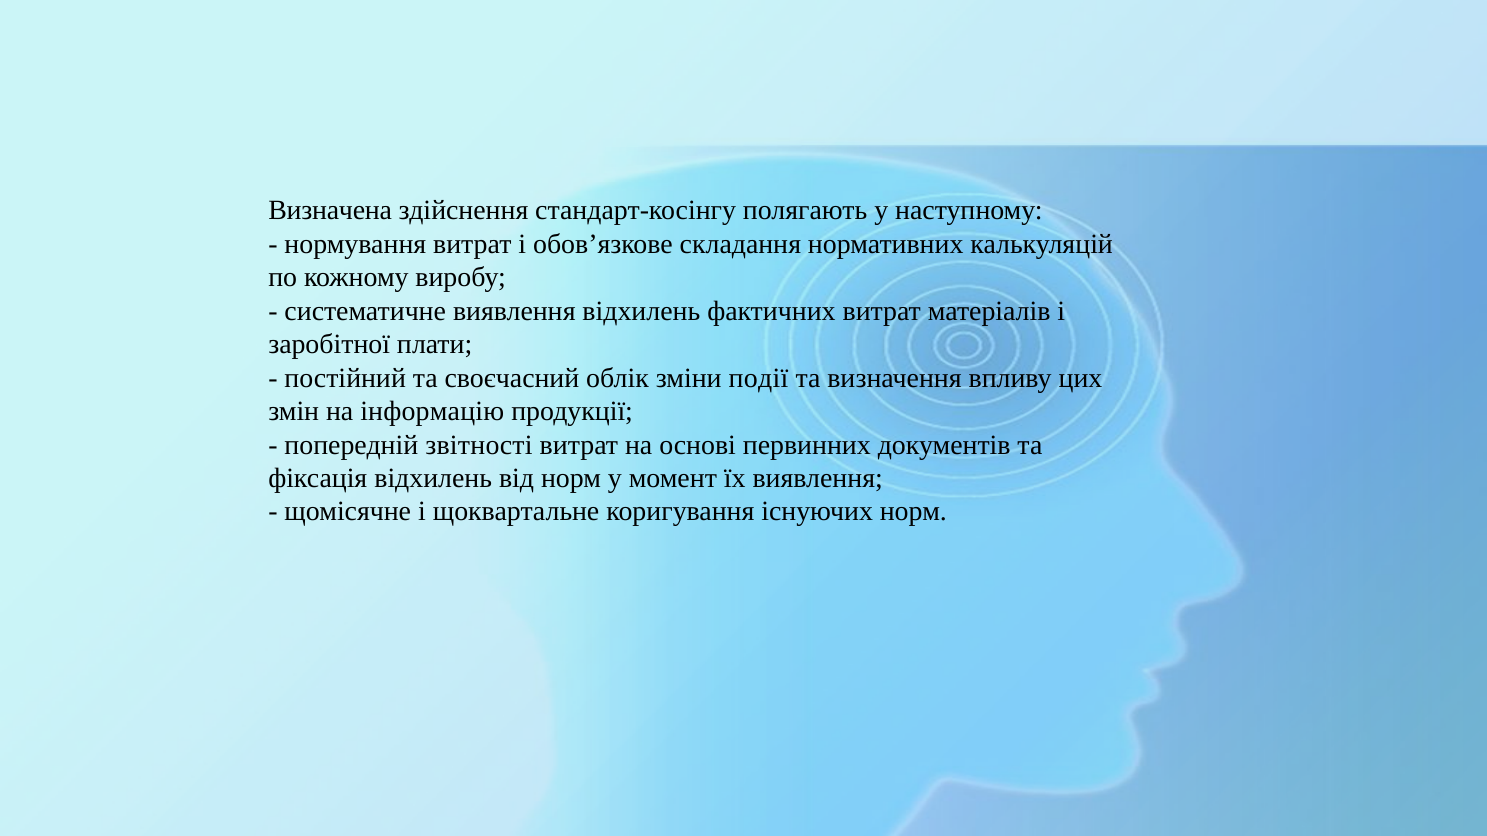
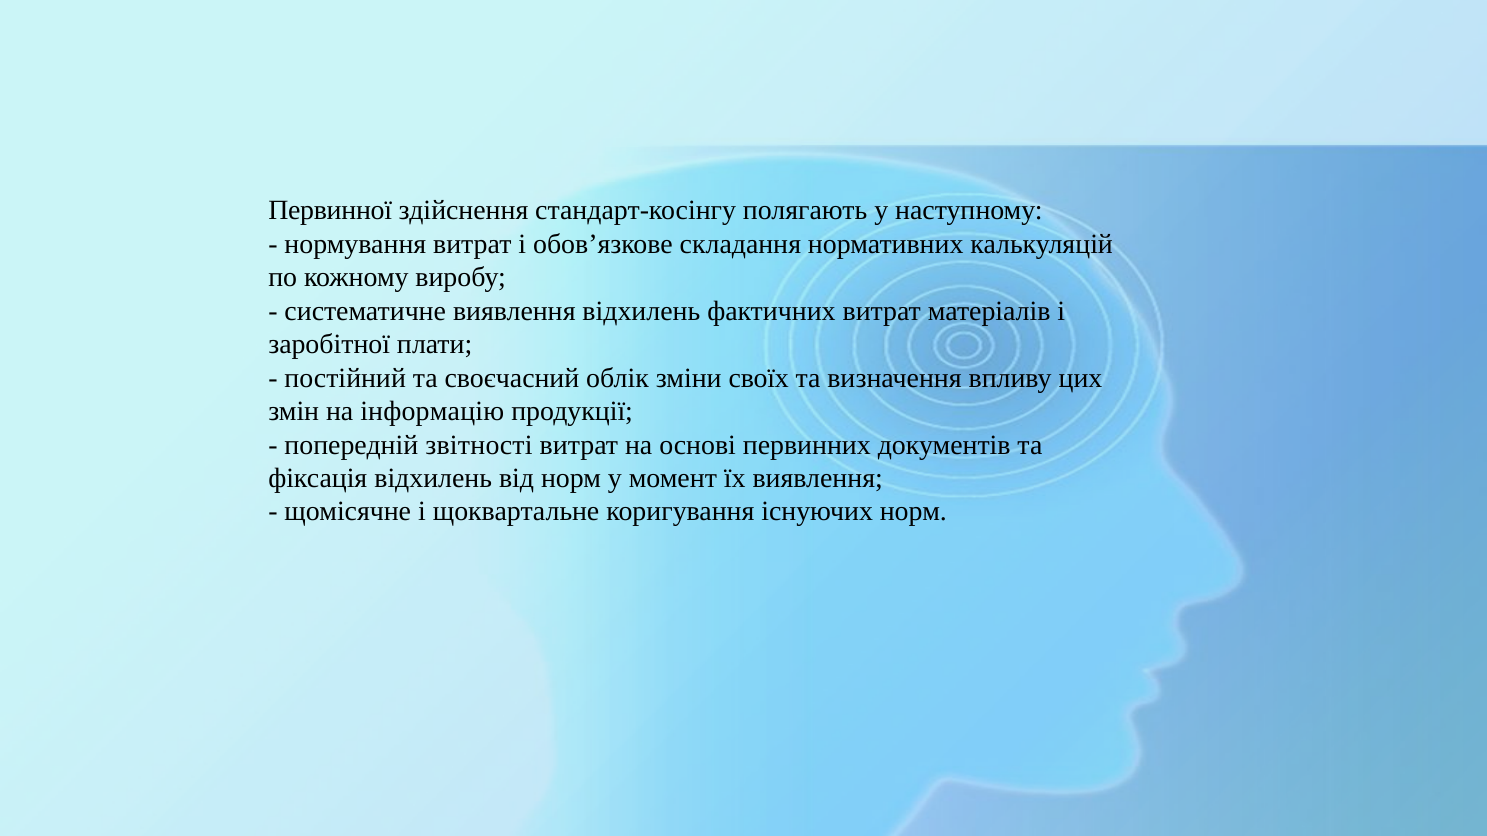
Визначена: Визначена -> Первинної
події: події -> своїх
